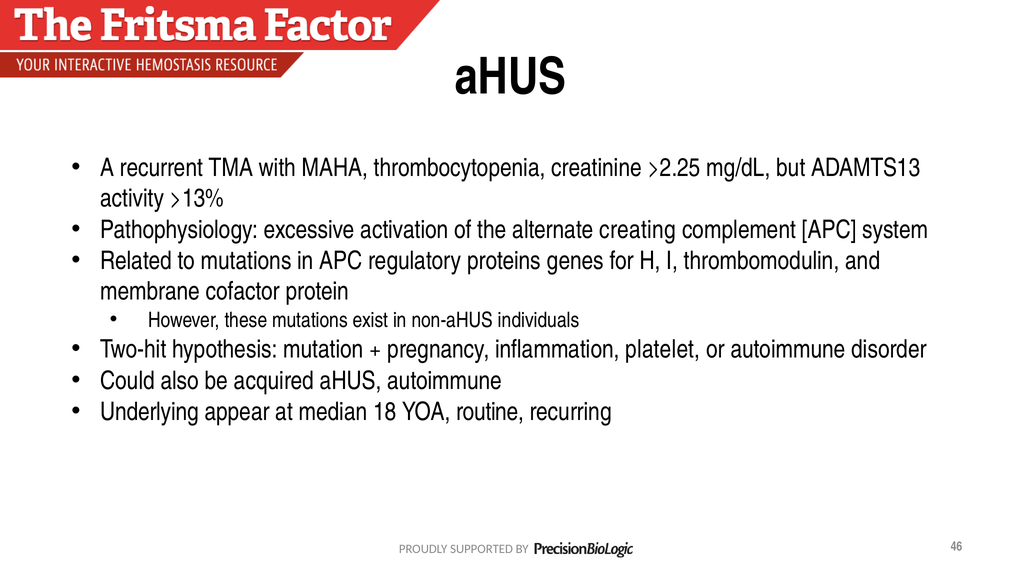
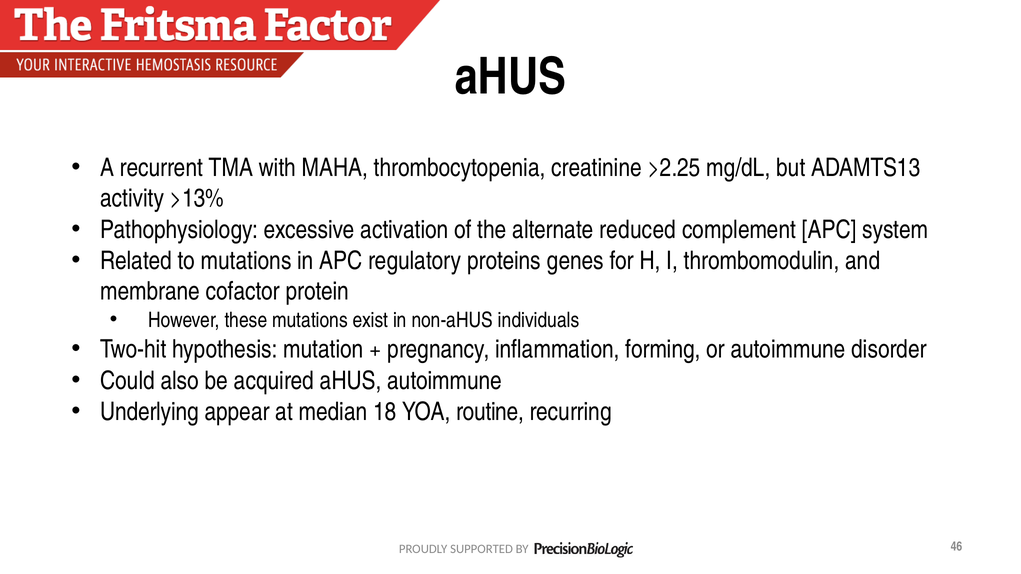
creating: creating -> reduced
platelet: platelet -> forming
